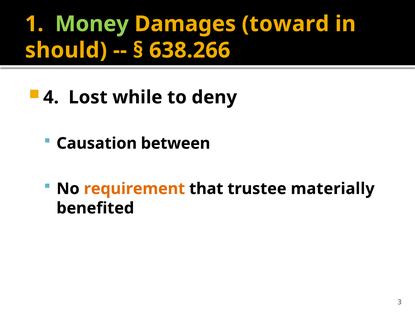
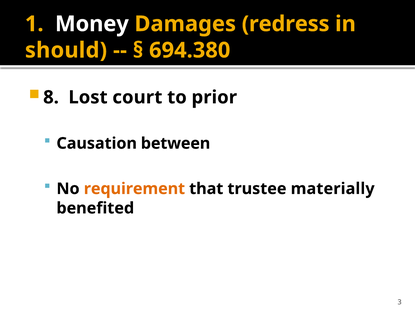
Money colour: light green -> white
toward: toward -> redress
638.266: 638.266 -> 694.380
4: 4 -> 8
while: while -> court
deny: deny -> prior
